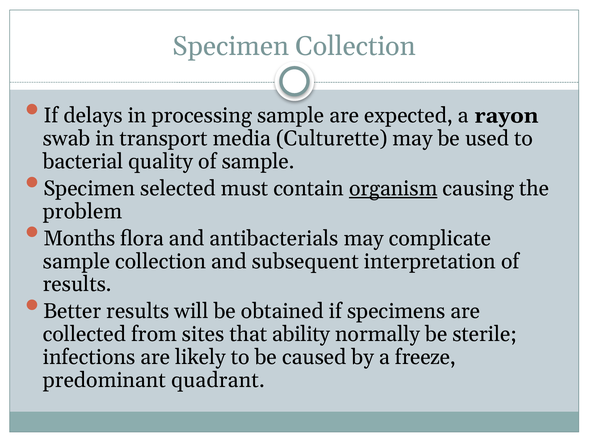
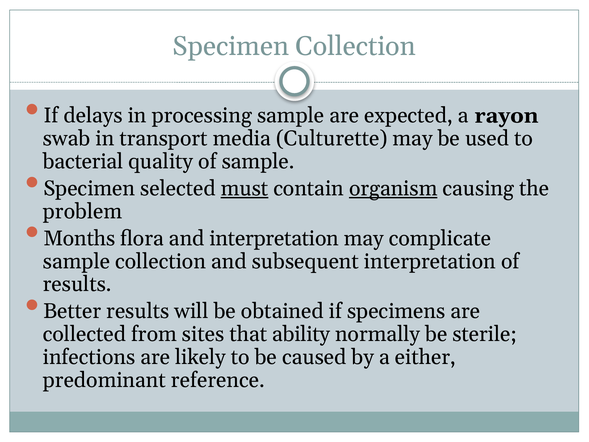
must underline: none -> present
and antibacterials: antibacterials -> interpretation
freeze: freeze -> either
quadrant: quadrant -> reference
